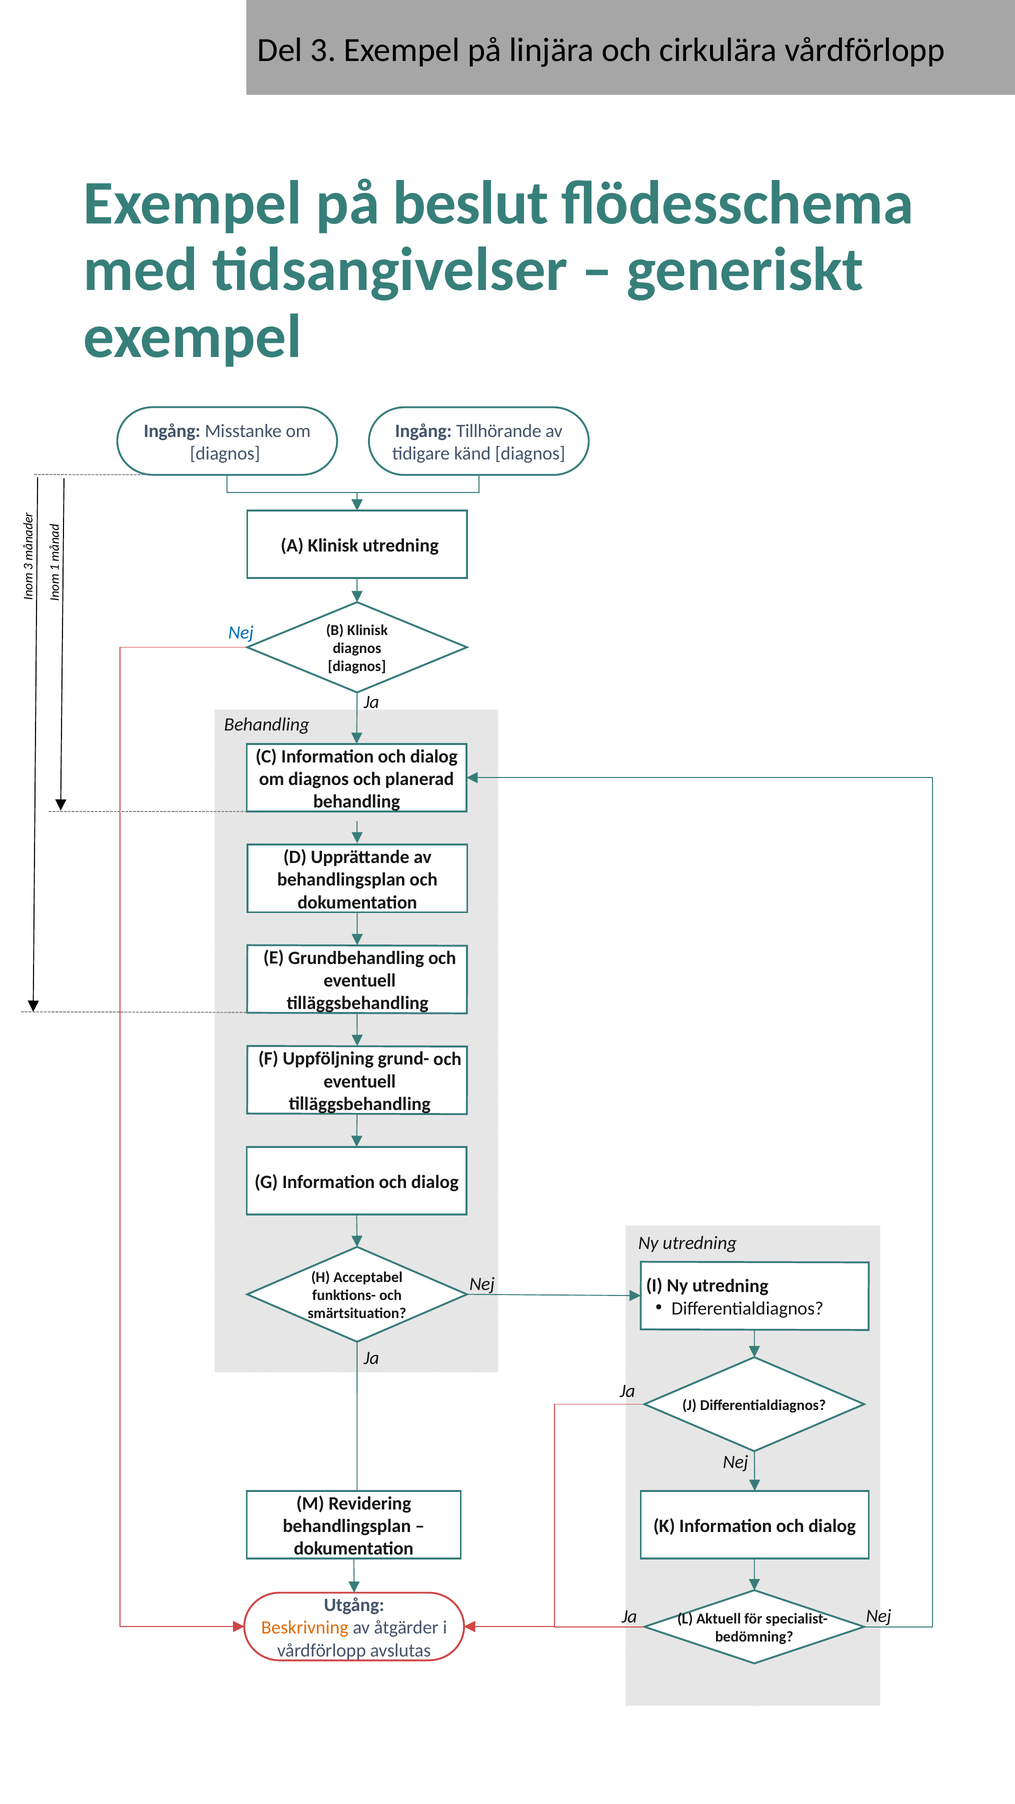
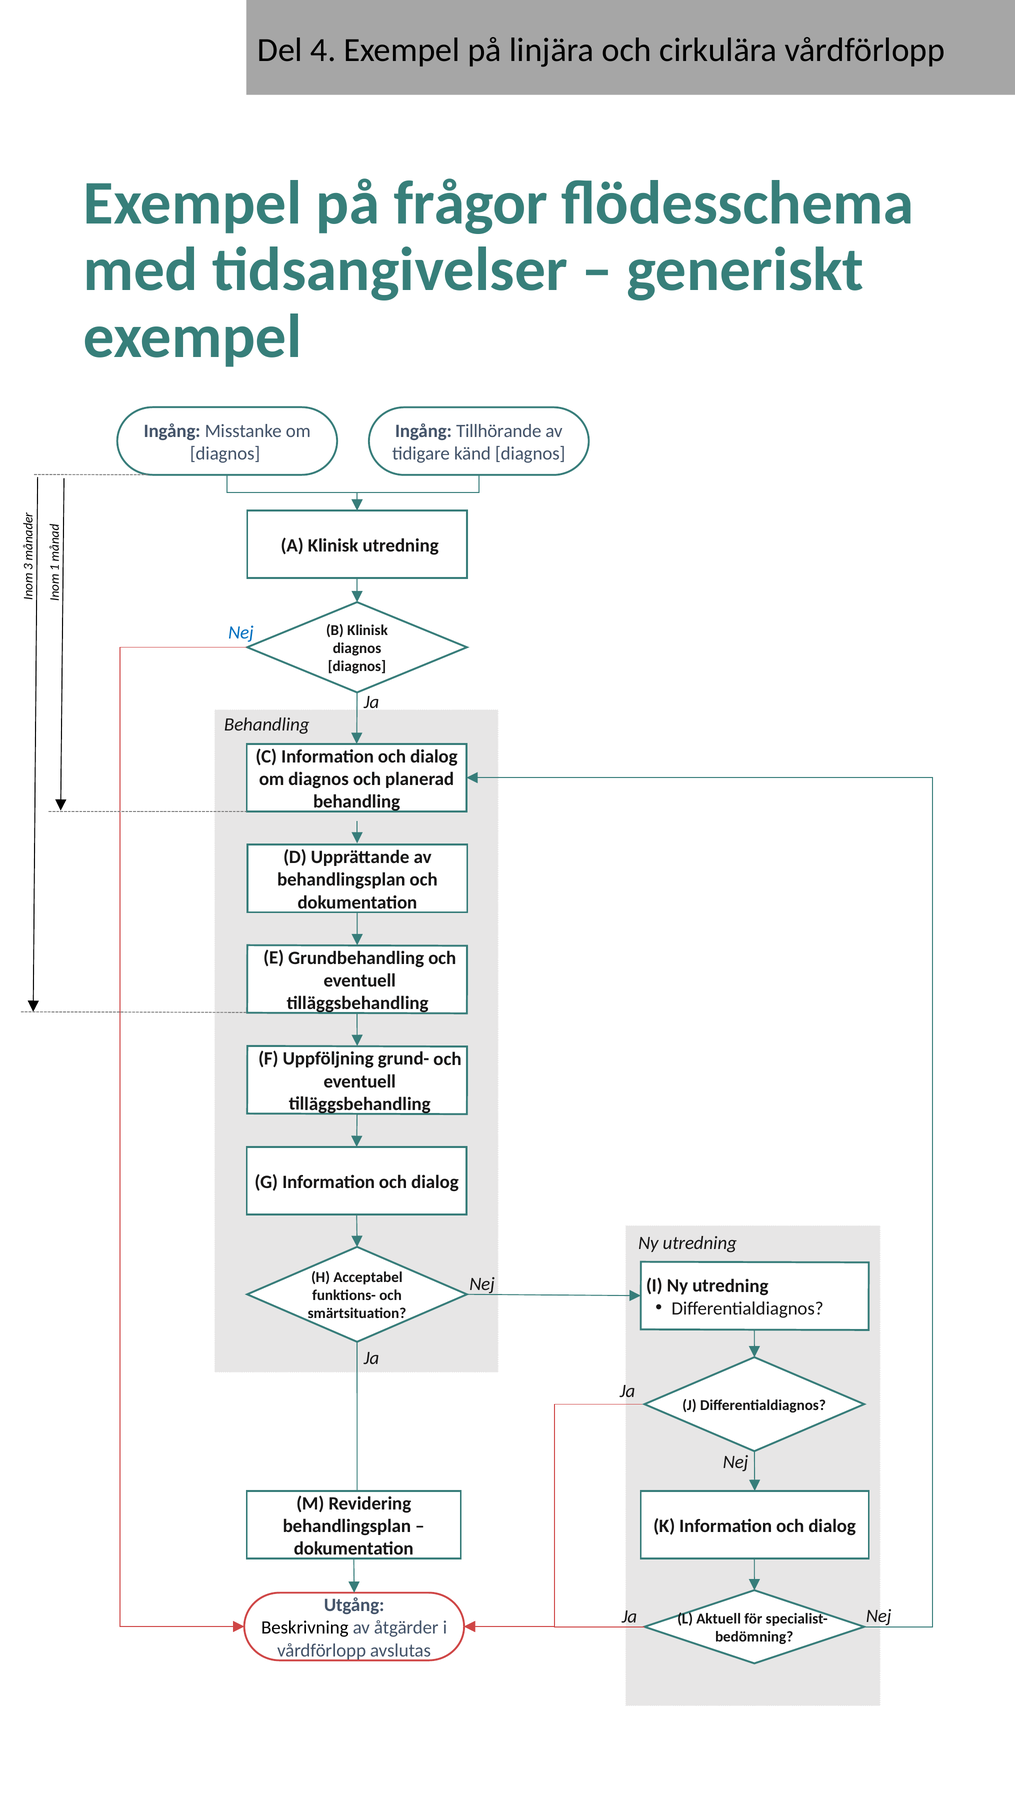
Del 3: 3 -> 4
beslut: beslut -> frågor
Beskrivning colour: orange -> black
